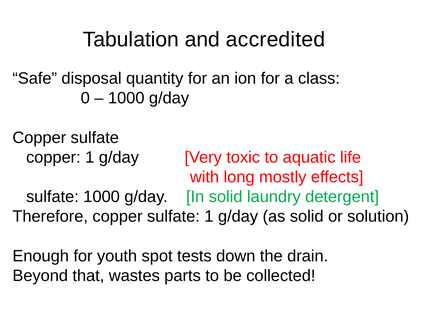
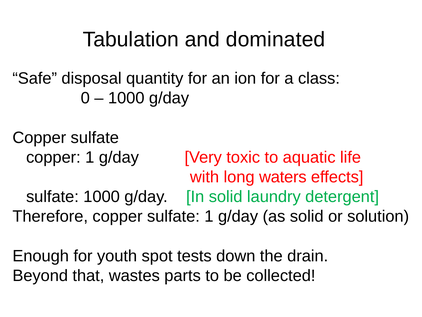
accredited: accredited -> dominated
mostly: mostly -> waters
